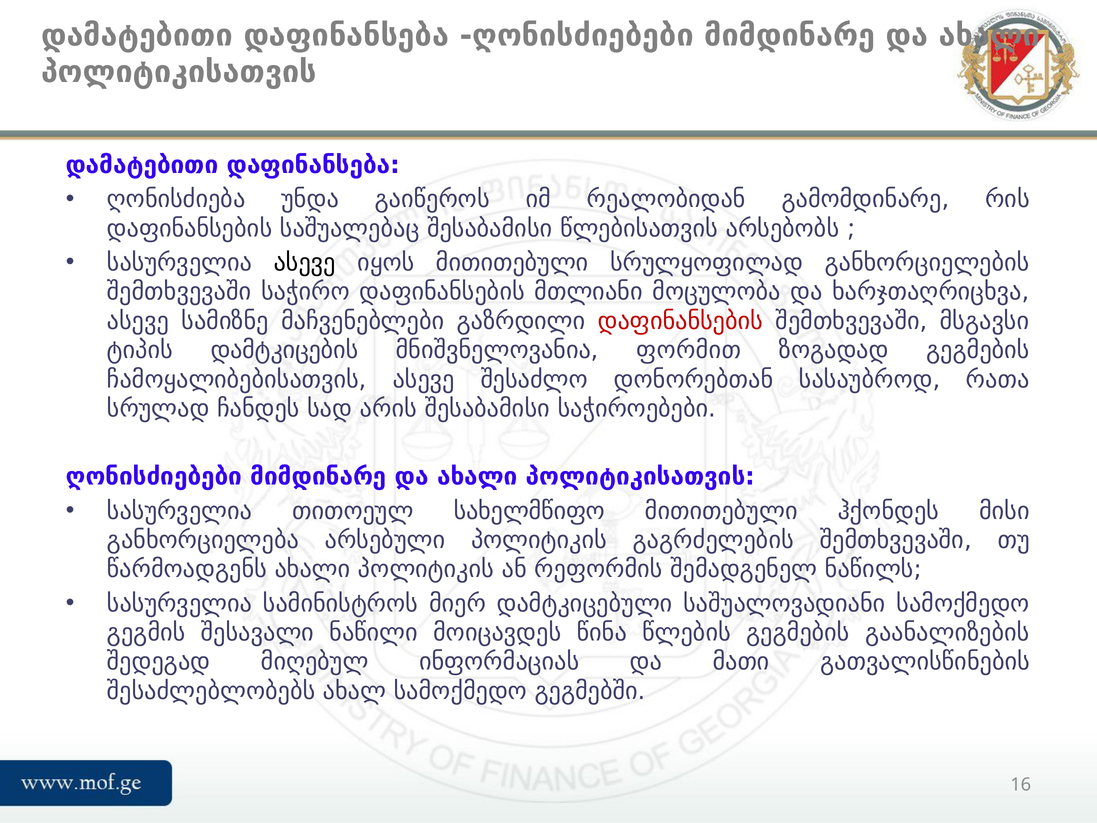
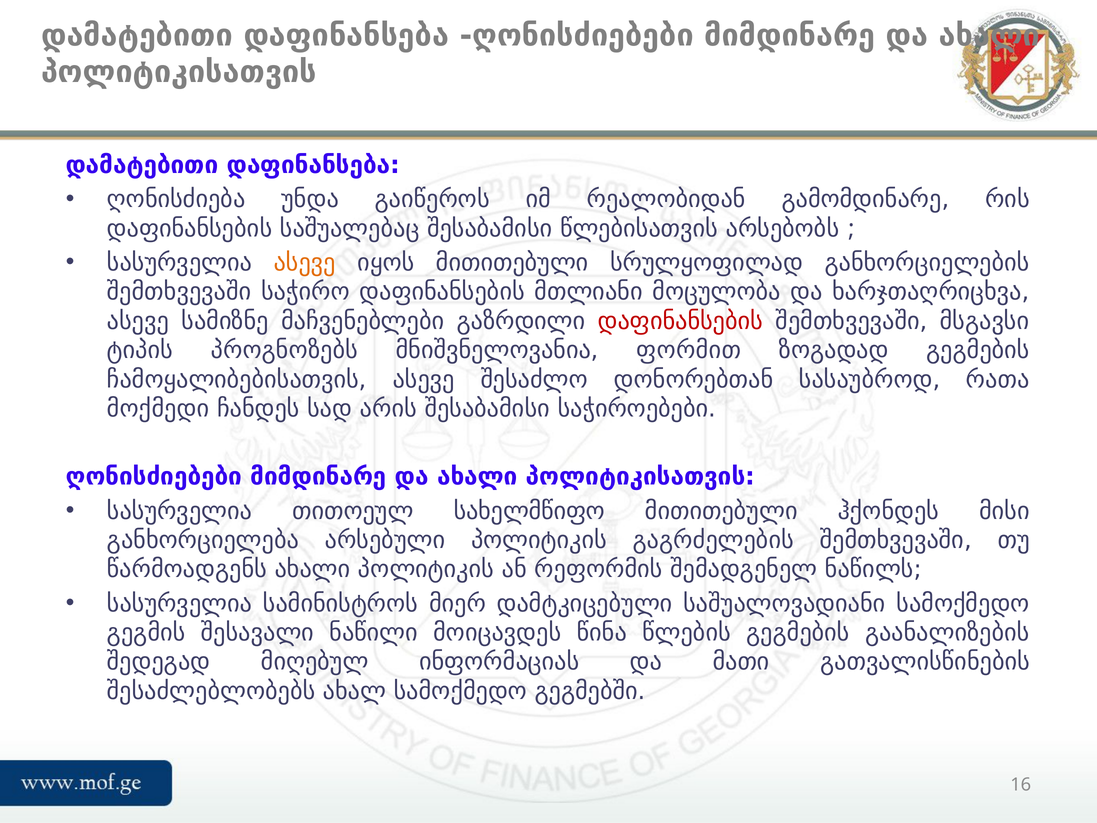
ასევე at (305, 263) colour: black -> orange
დამტკიცების: დამტკიცების -> პროგნოზებს
სრულად: სრულად -> მოქმედი
